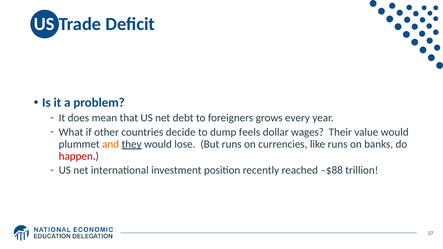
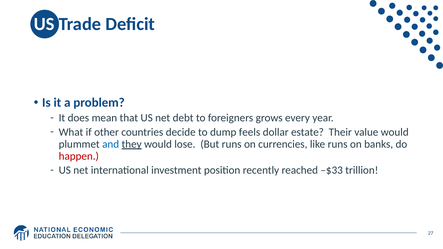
wages: wages -> estate
and colour: orange -> blue
–$88: –$88 -> –$33
